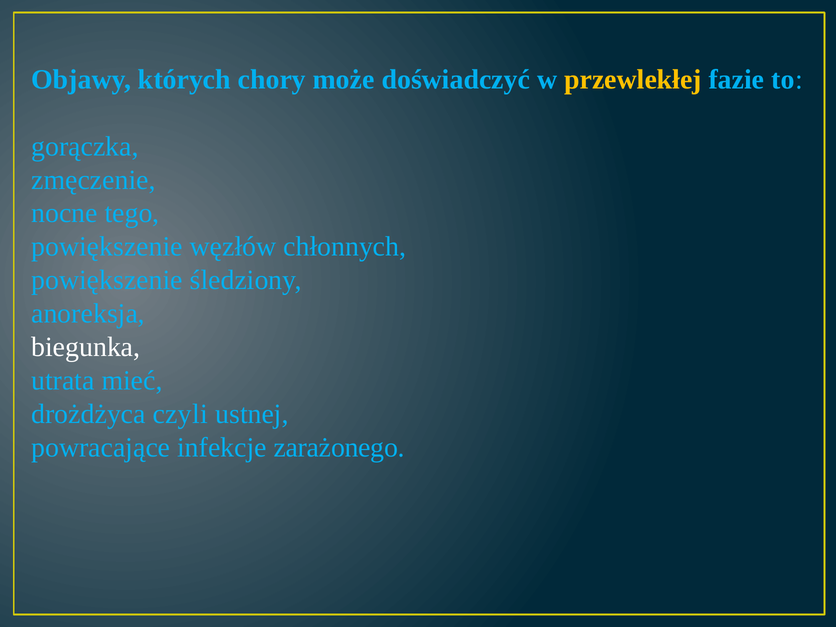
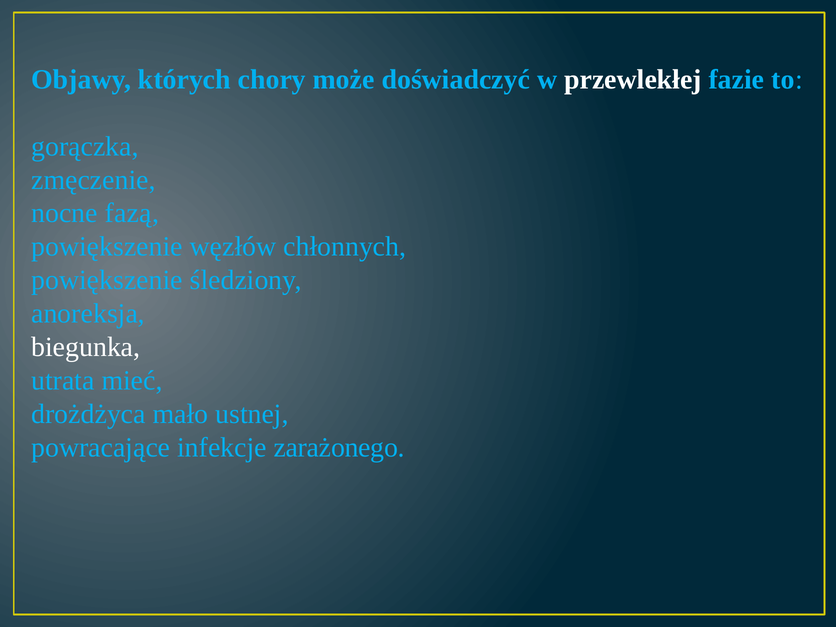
przewlekłej colour: yellow -> white
tego: tego -> fazą
czyli: czyli -> mało
